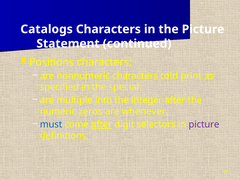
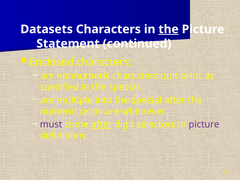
Catalogs: Catalogs -> Datasets
the at (169, 29) underline: none -> present
Positions: Positions -> Enclosed
told: told -> quit
into the integer: integer -> special
must colour: blue -> purple
